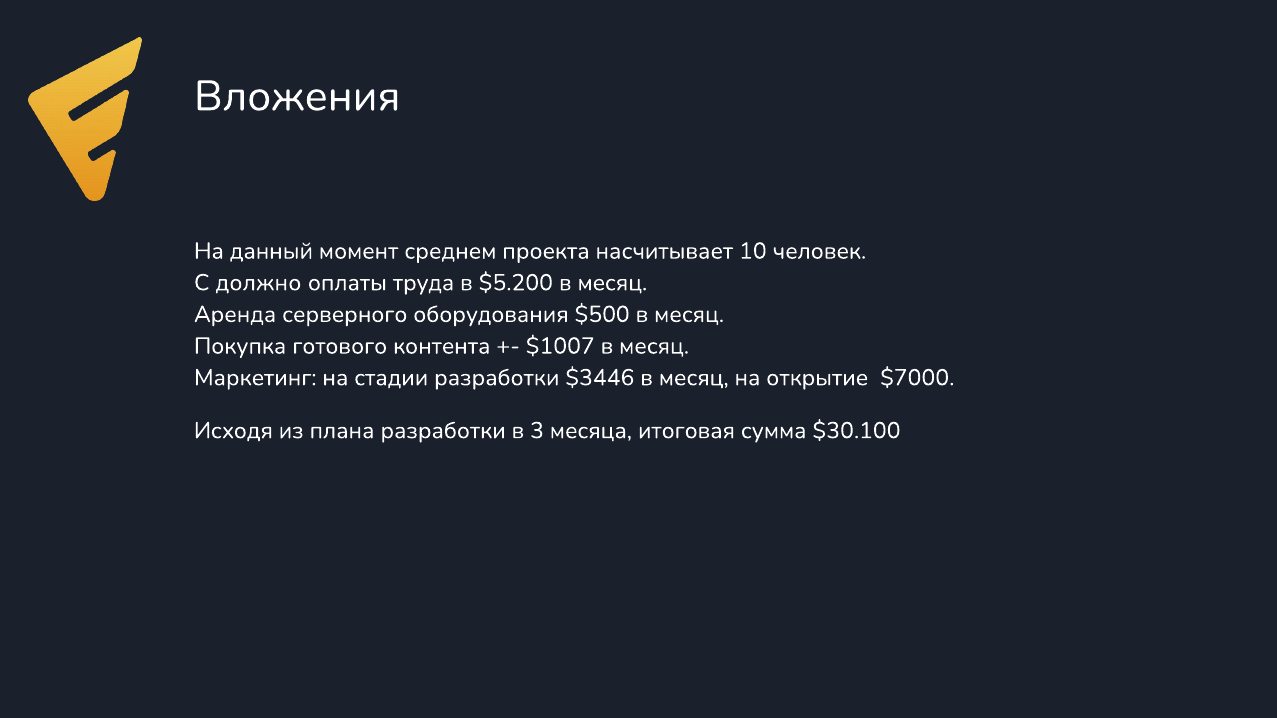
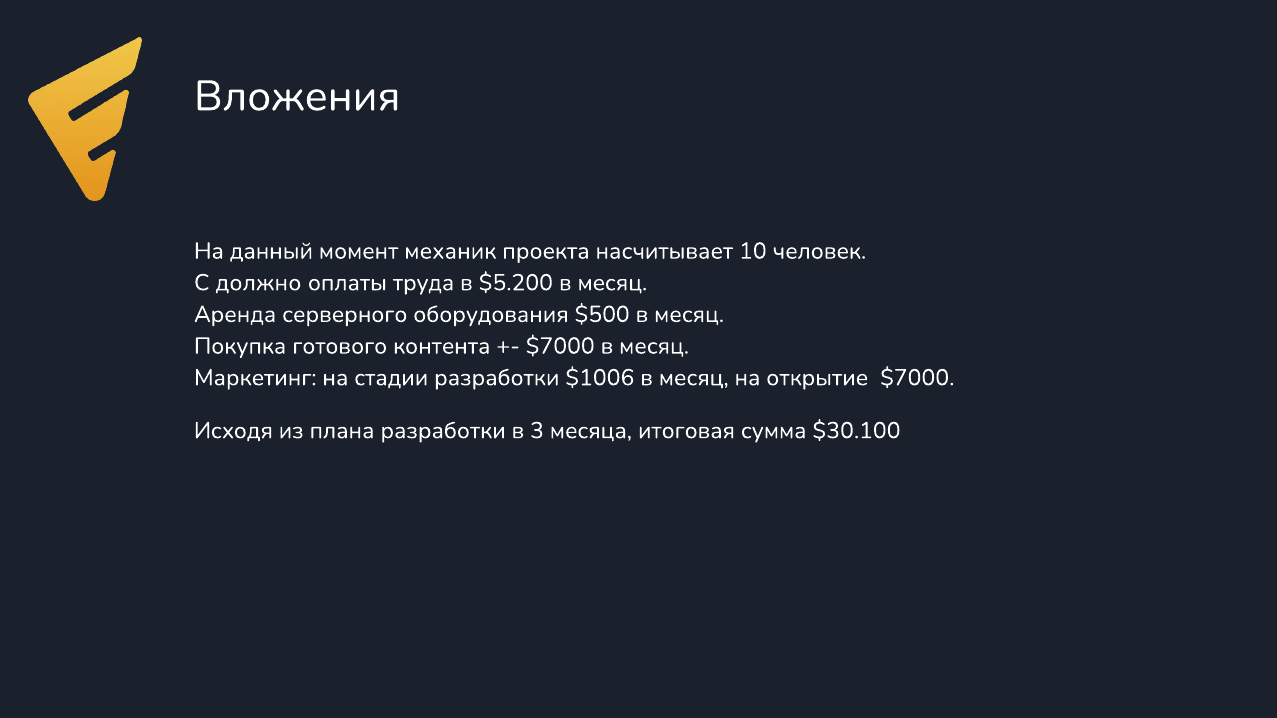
среднем: среднем -> механик
$1007 at (560, 346): $1007 -> $7000
$3446: $3446 -> $1006
